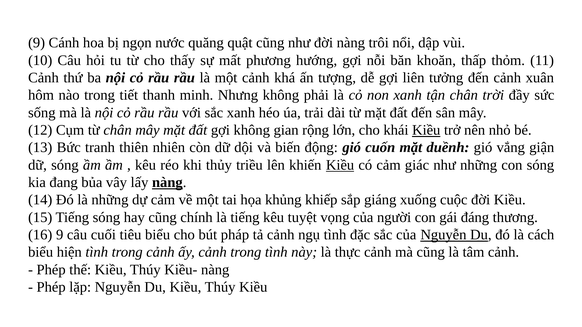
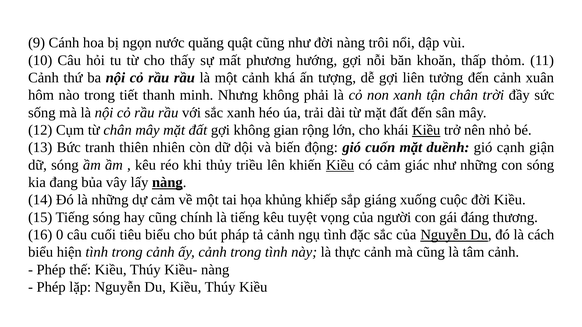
vắng: vắng -> cạnh
16 9: 9 -> 0
